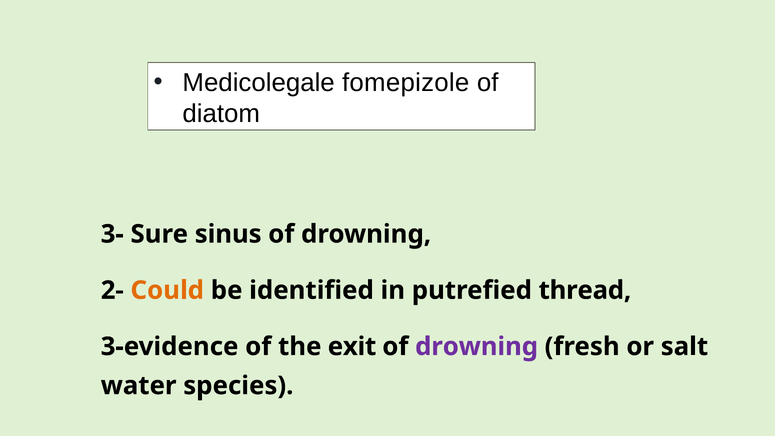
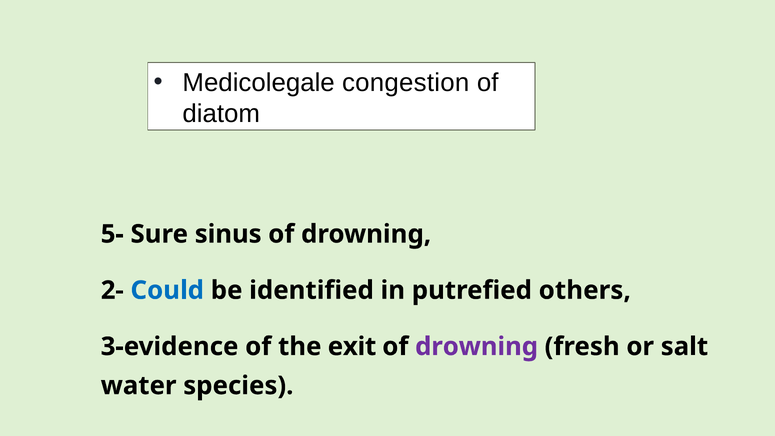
fomepizole: fomepizole -> congestion
3-: 3- -> 5-
Could colour: orange -> blue
thread: thread -> others
